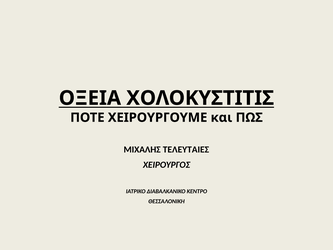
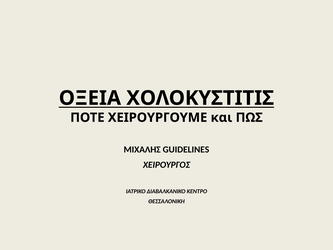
ΤΕΛΕΥΤΑΙΕΣ: ΤΕΛΕΥΤΑΙΕΣ -> GUIDELINES
